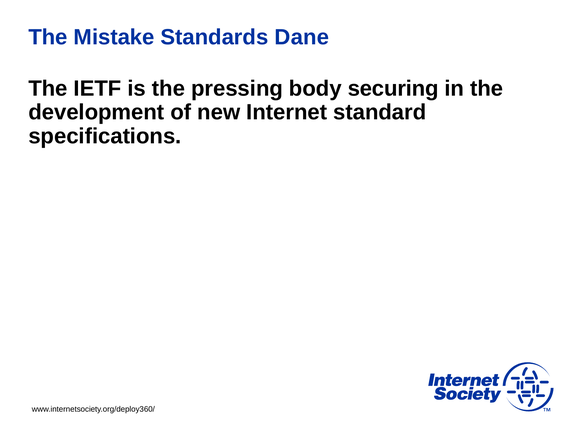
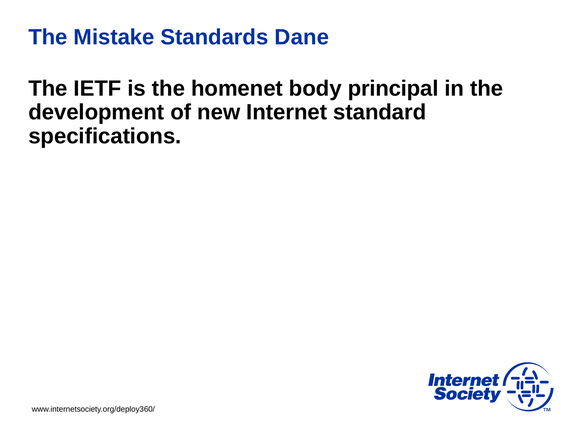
pressing: pressing -> homenet
securing: securing -> principal
